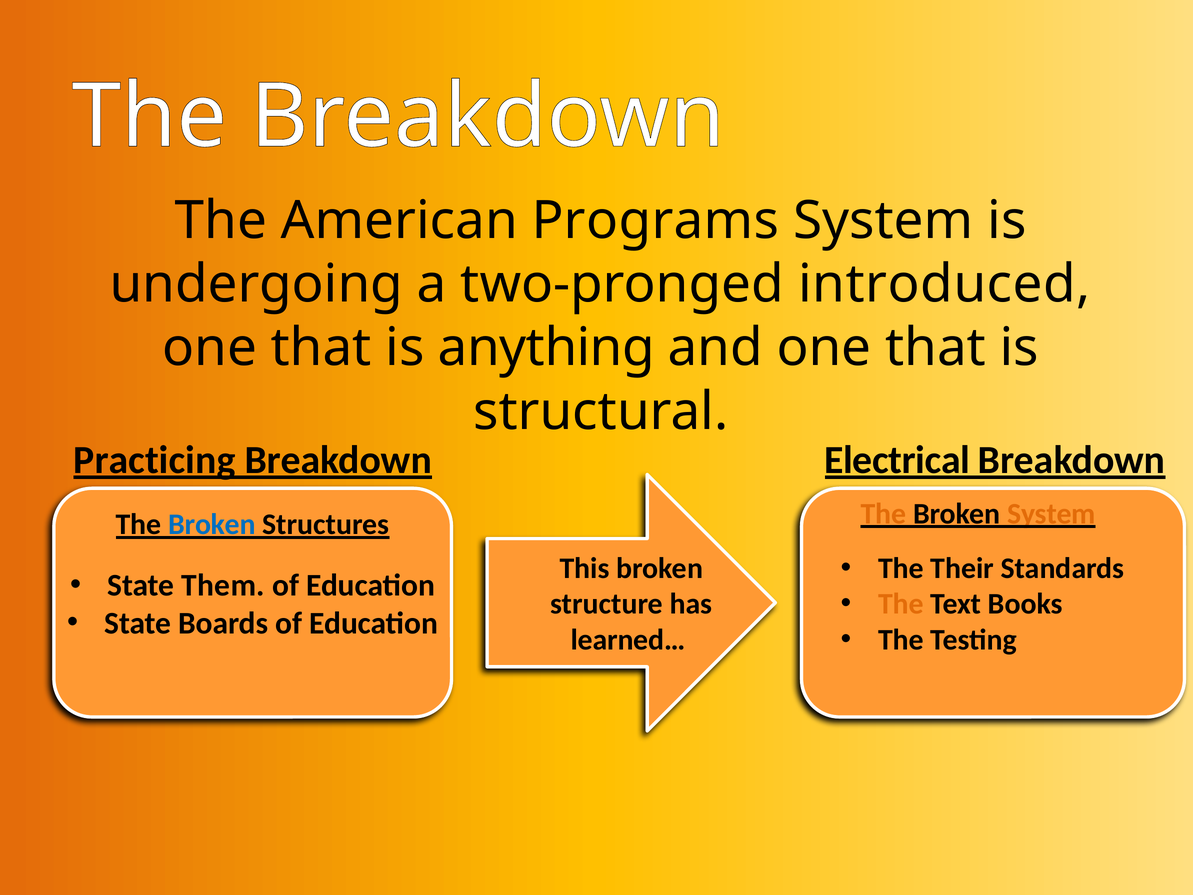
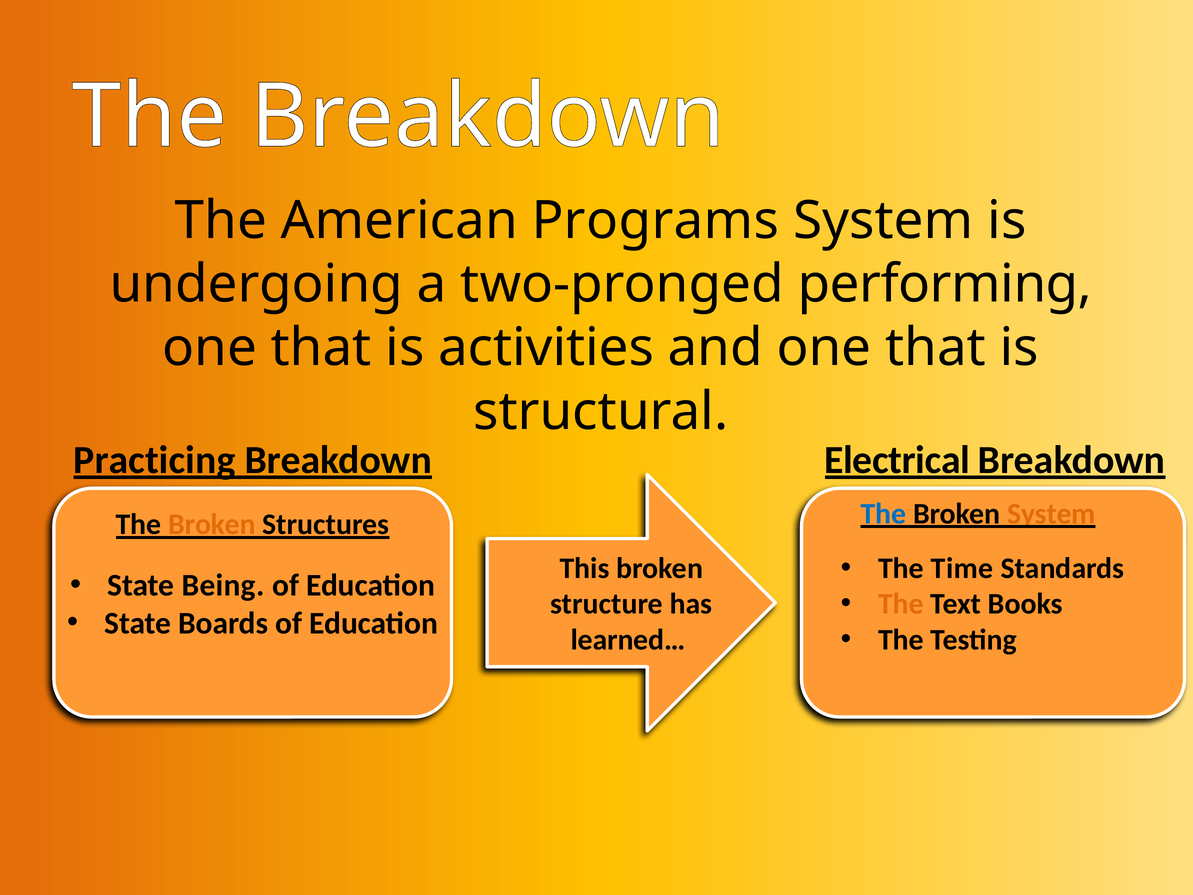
introduced: introduced -> performing
anything: anything -> activities
The at (883, 514) colour: orange -> blue
Broken at (212, 524) colour: blue -> orange
Their: Their -> Time
Them: Them -> Being
